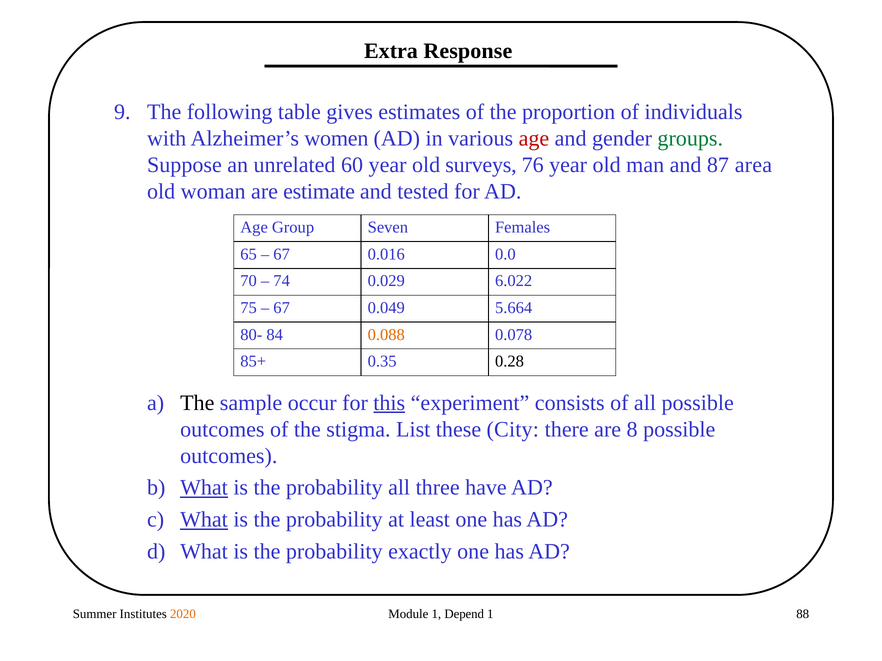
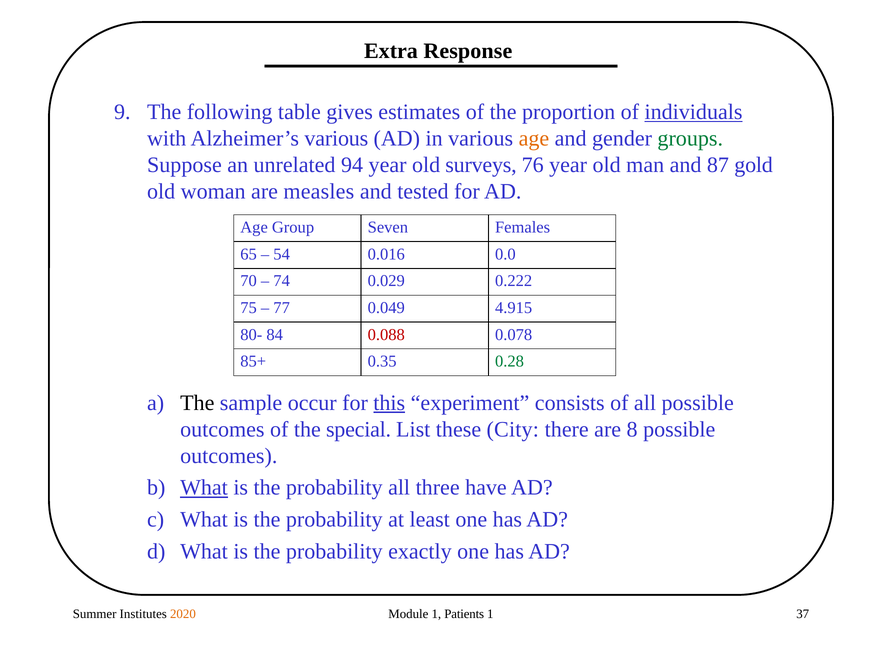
individuals underline: none -> present
Alzheimer’s women: women -> various
age at (534, 139) colour: red -> orange
60: 60 -> 94
area: area -> gold
estimate: estimate -> measles
67 at (282, 254): 67 -> 54
6.022: 6.022 -> 0.222
67 at (282, 308): 67 -> 77
5.664: 5.664 -> 4.915
0.088 colour: orange -> red
0.28 colour: black -> green
stigma: stigma -> special
What at (204, 520) underline: present -> none
Depend: Depend -> Patients
88: 88 -> 37
